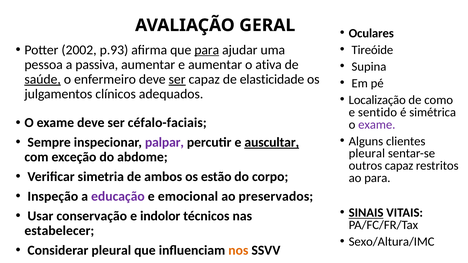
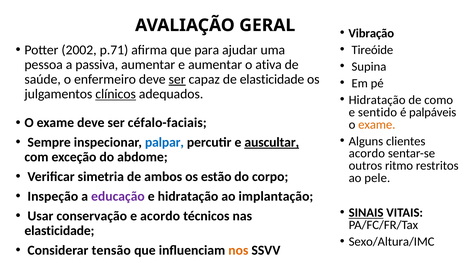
Oculares: Oculares -> Vibração
p.93: p.93 -> p.71
para at (207, 50) underline: present -> none
saúde underline: present -> none
clínicos underline: none -> present
Localização at (377, 100): Localização -> Hidratação
simétrica: simétrica -> palpáveis
exame at (377, 125) colour: purple -> orange
palpar colour: purple -> blue
pleural at (367, 154): pleural -> acordo
outros capaz: capaz -> ritmo
ao para: para -> pele
e emocional: emocional -> hidratação
preservados: preservados -> implantação
e indolor: indolor -> acordo
estabelecer at (59, 231): estabelecer -> elasticidade
Considerar pleural: pleural -> tensão
